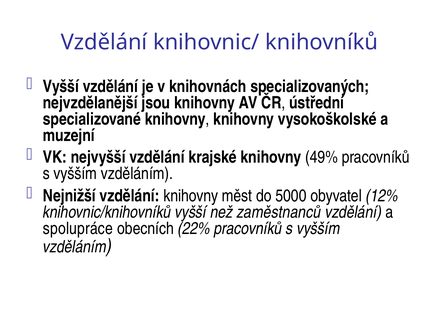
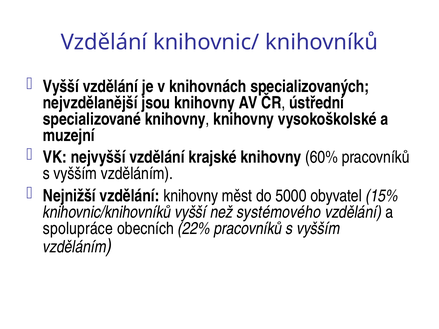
49%: 49% -> 60%
12%: 12% -> 15%
zaměstnanců: zaměstnanců -> systémového
